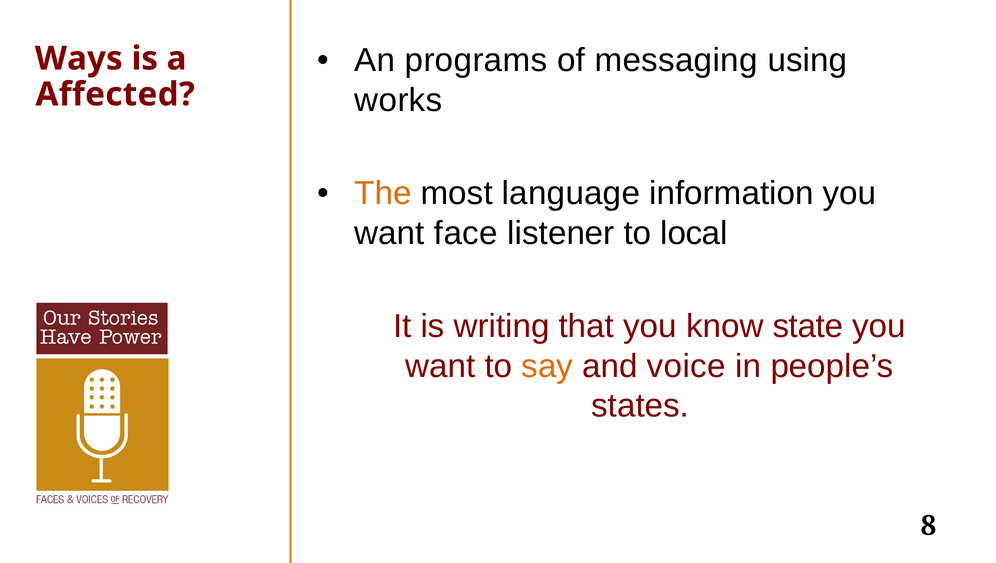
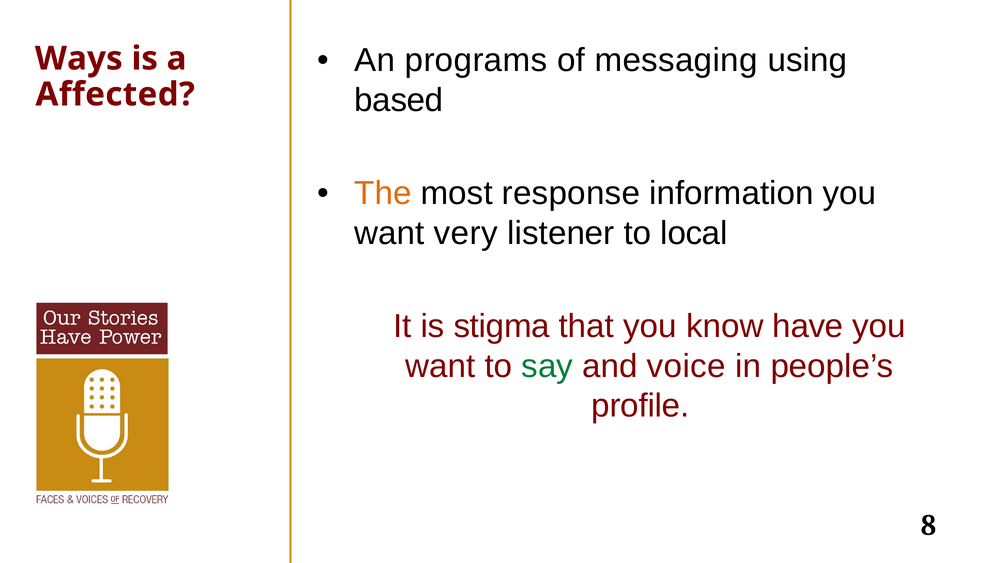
works: works -> based
language: language -> response
face: face -> very
writing: writing -> stigma
state: state -> have
say colour: orange -> green
states: states -> profile
